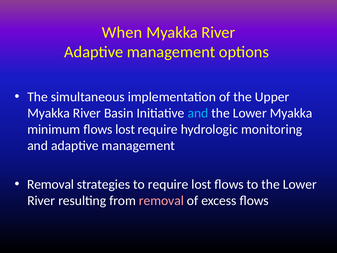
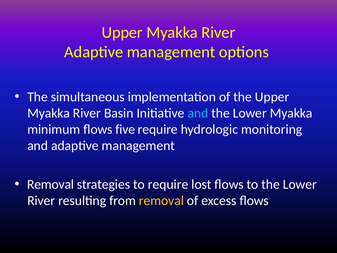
When at (122, 32): When -> Upper
flows lost: lost -> five
removal at (161, 200) colour: pink -> yellow
